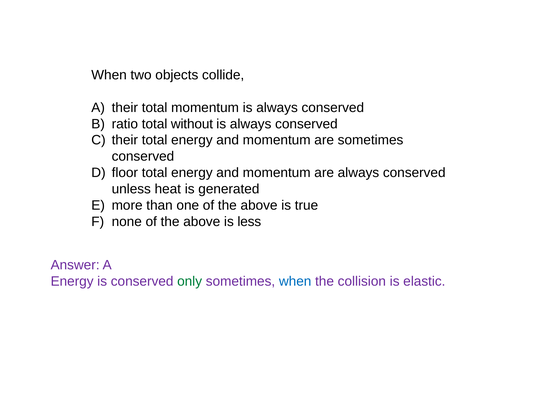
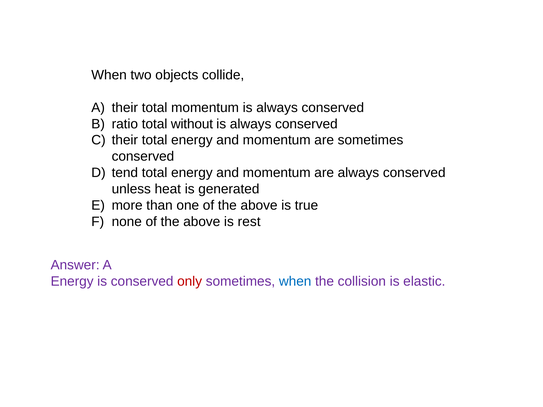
floor: floor -> tend
less: less -> rest
only colour: green -> red
